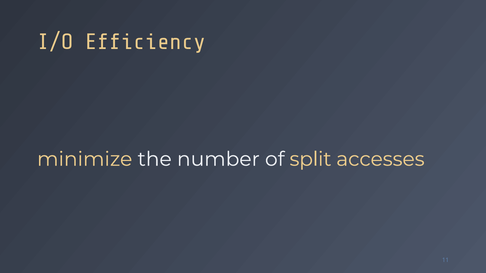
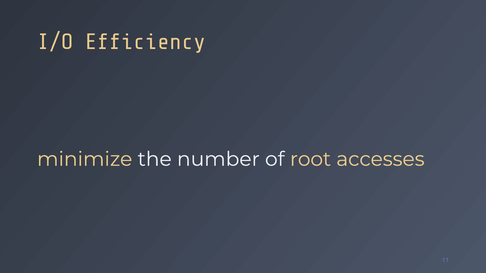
split: split -> root
